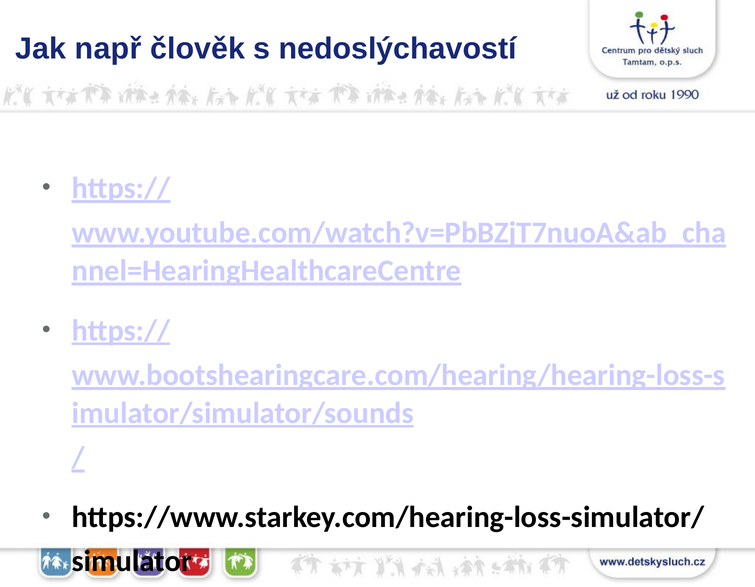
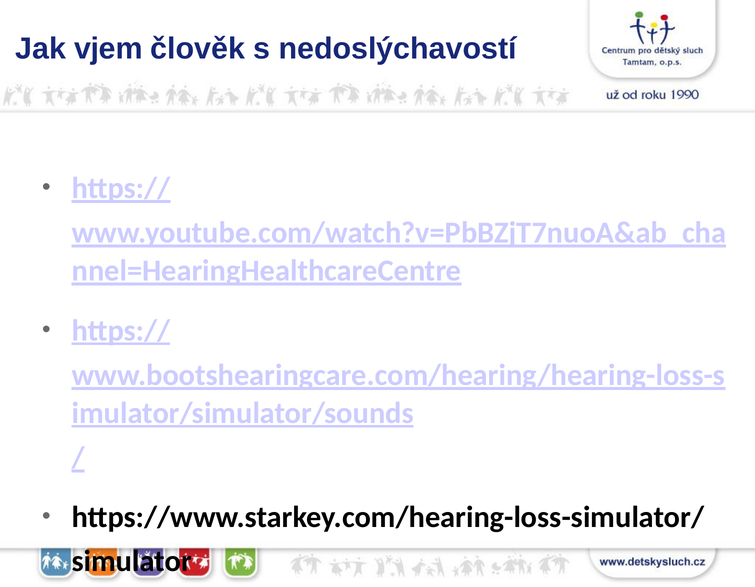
např: např -> vjem
